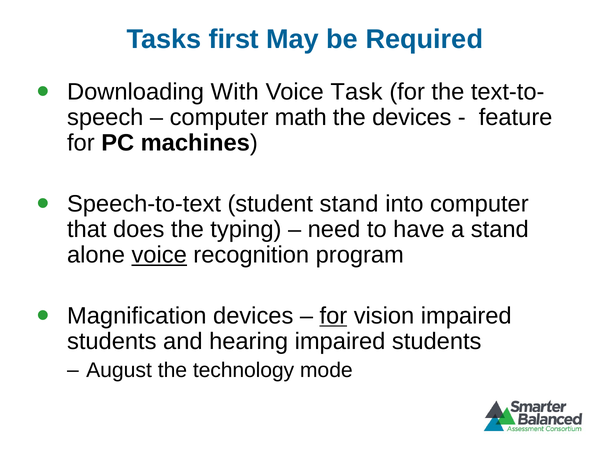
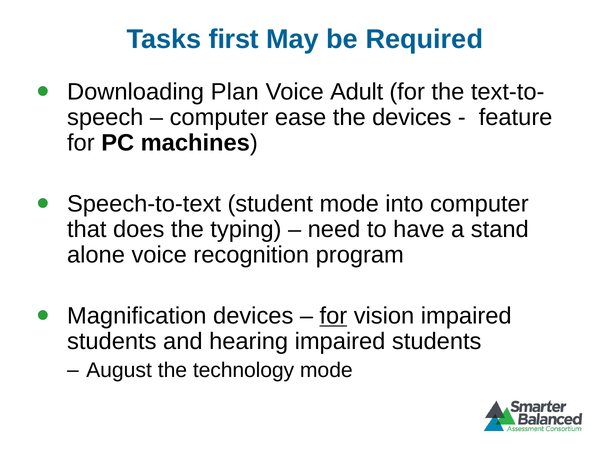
With: With -> Plan
Task: Task -> Adult
math: math -> ease
student stand: stand -> mode
voice at (159, 255) underline: present -> none
